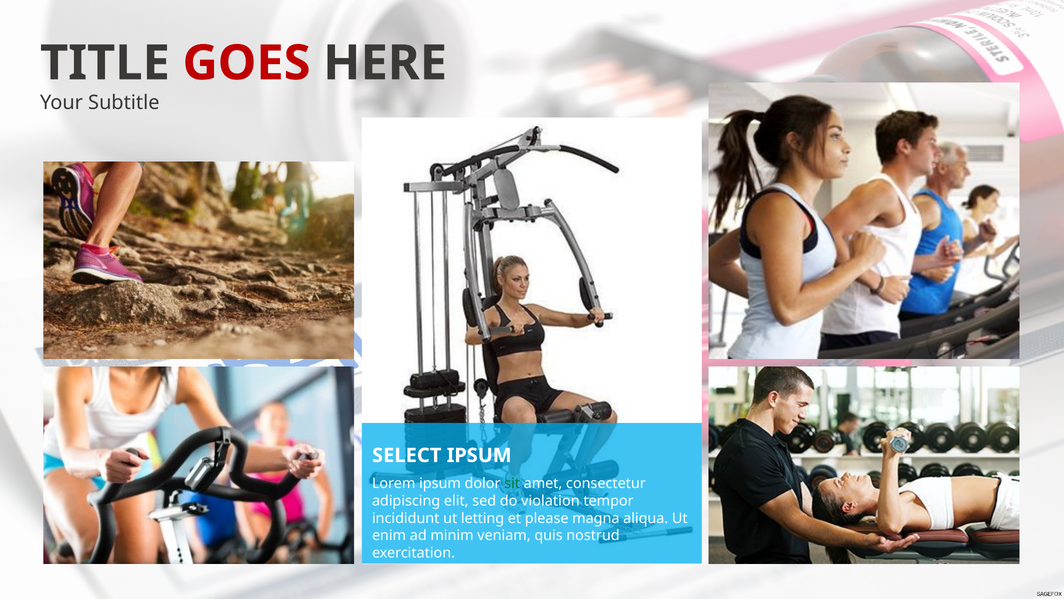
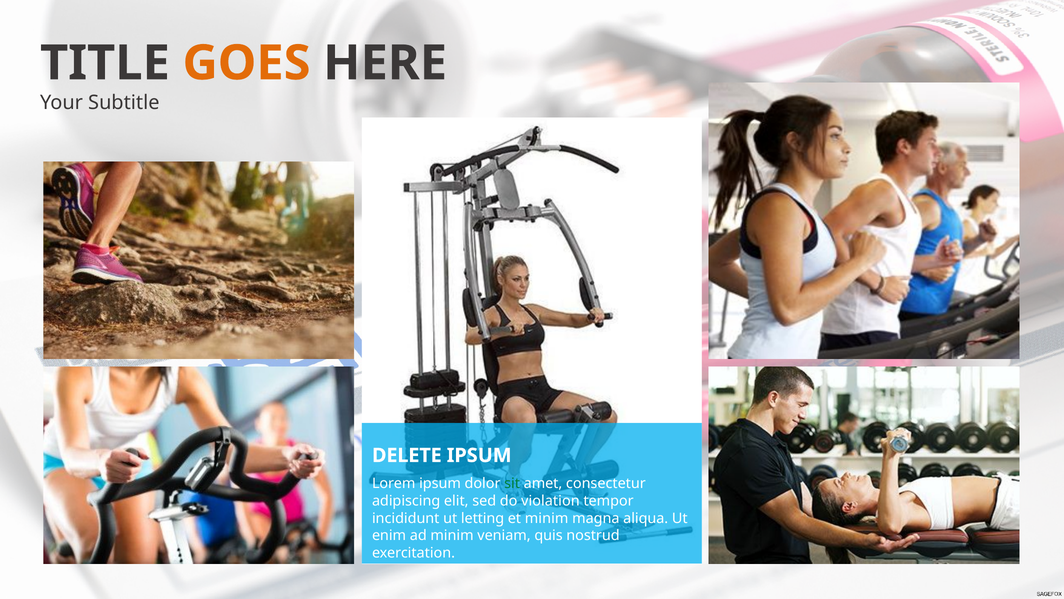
GOES colour: red -> orange
SELECT: SELECT -> DELETE
et please: please -> minim
